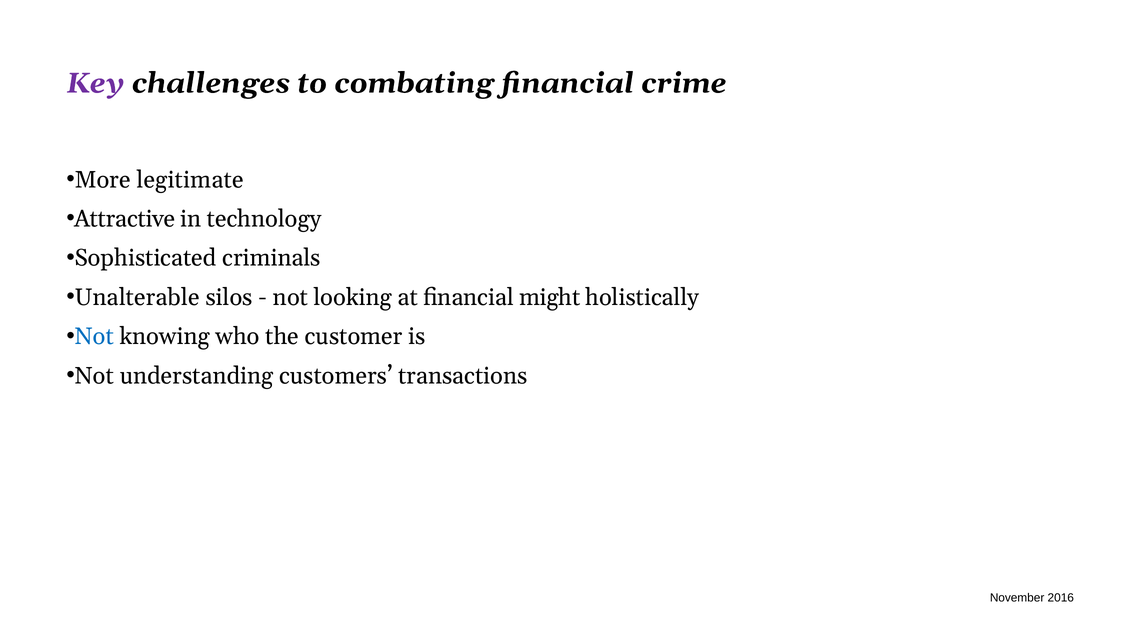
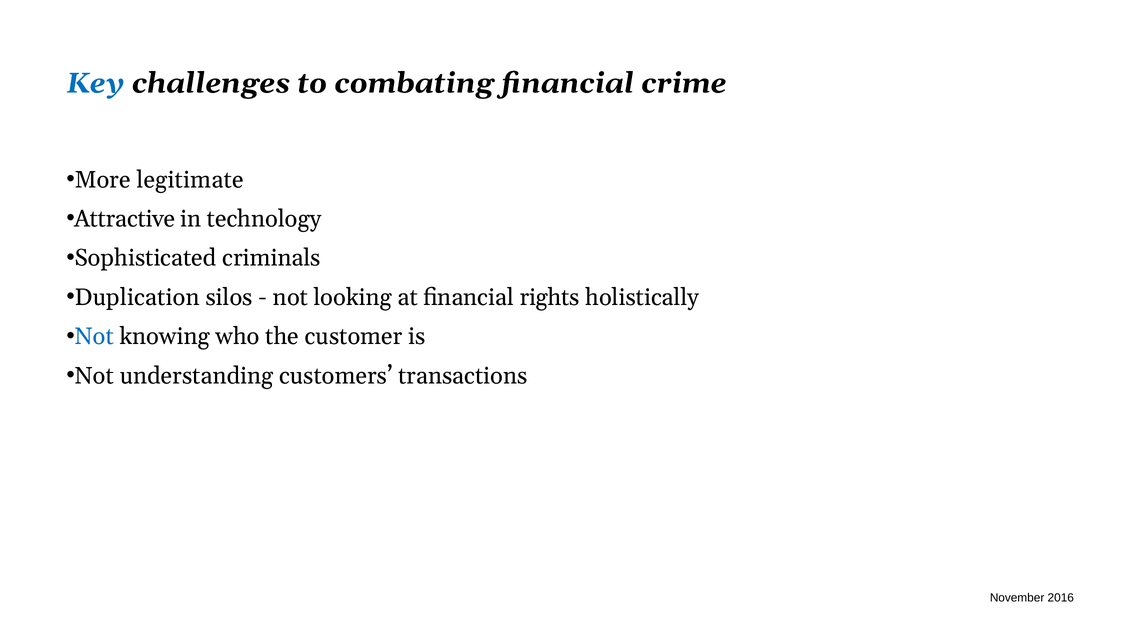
Key colour: purple -> blue
Unalterable: Unalterable -> Duplication
might: might -> rights
